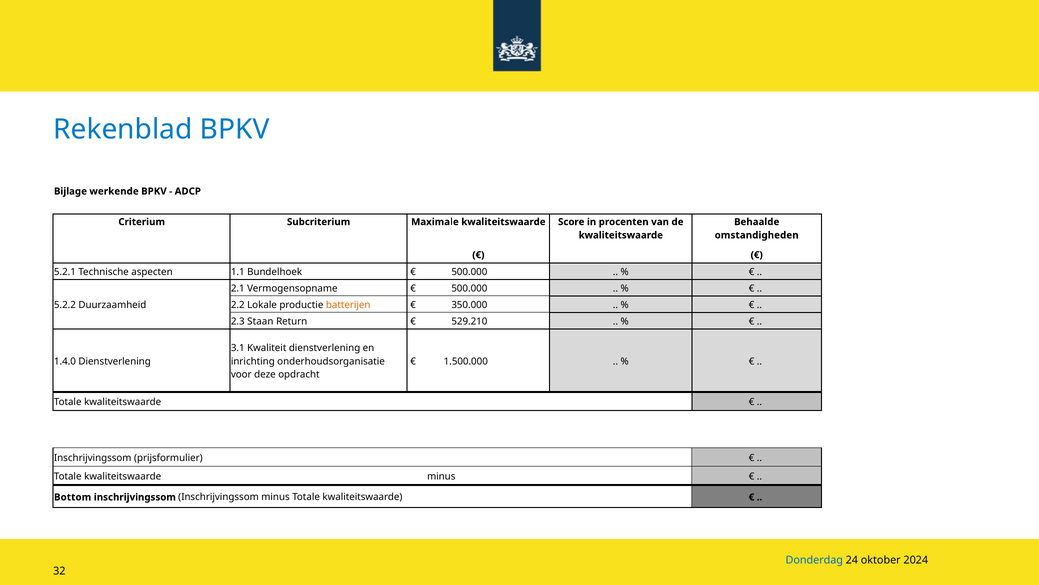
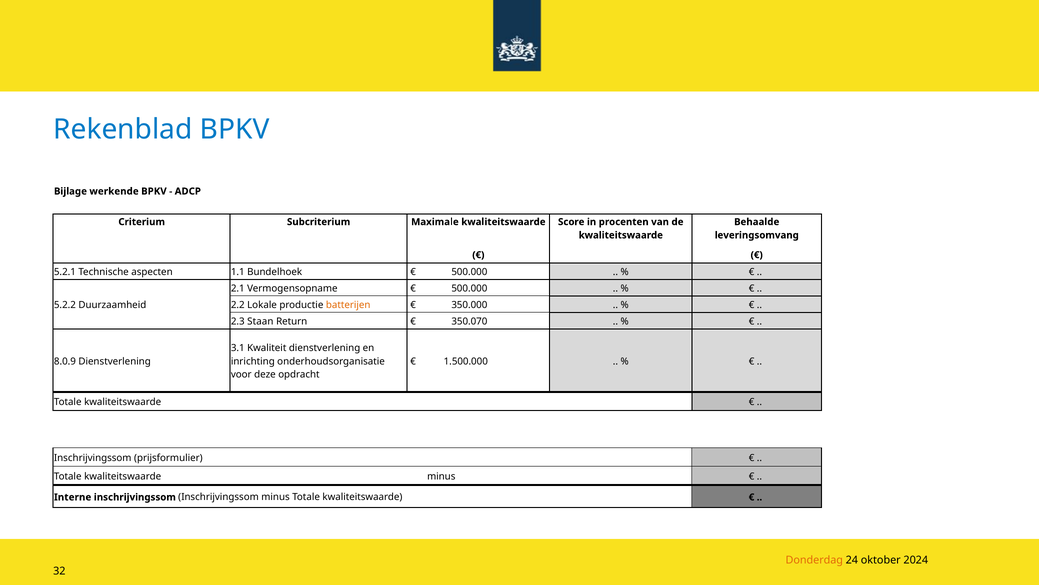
omstandigheden: omstandigheden -> leveringsomvang
529.210: 529.210 -> 350.070
1.4.0: 1.4.0 -> 8.0.9
Bottom: Bottom -> Interne
Donderdag colour: blue -> orange
